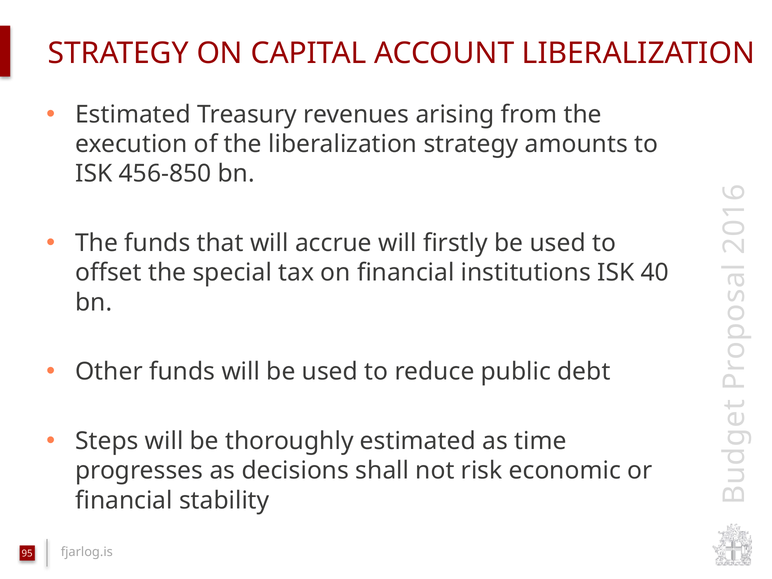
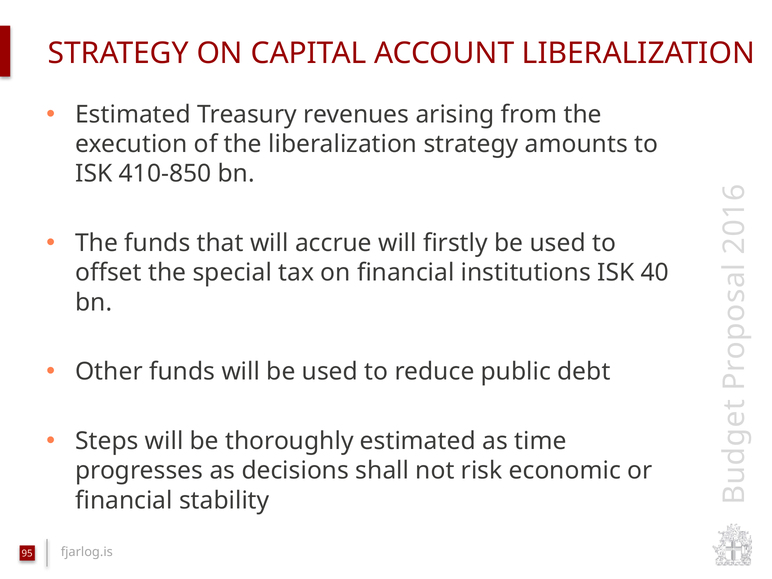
456-850: 456-850 -> 410-850
